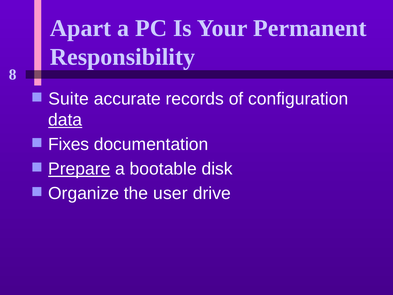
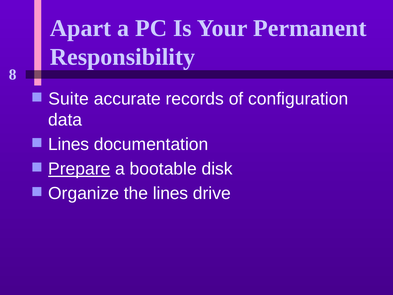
data underline: present -> none
Fixes at (69, 144): Fixes -> Lines
the user: user -> lines
